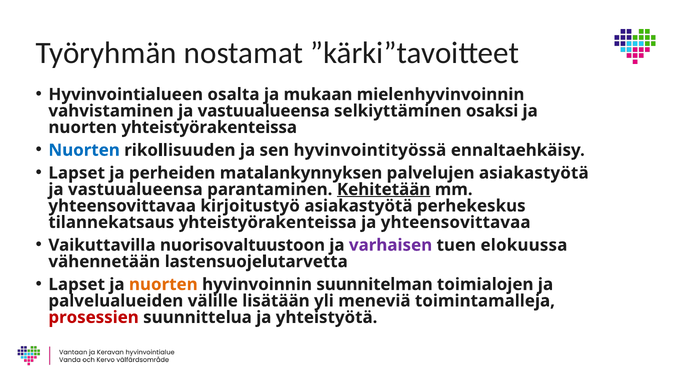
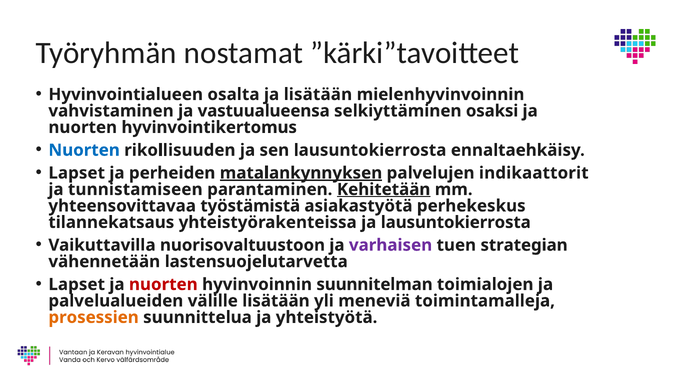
ja mukaan: mukaan -> lisätään
nuorten yhteistyörakenteissa: yhteistyörakenteissa -> hyvinvointikertomus
sen hyvinvointityössä: hyvinvointityössä -> lausuntokierrosta
matalankynnyksen underline: none -> present
palvelujen asiakastyötä: asiakastyötä -> indikaattorit
vastuualueensa at (135, 190): vastuualueensa -> tunnistamiseen
kirjoitustyö: kirjoitustyö -> työstämistä
ja yhteensovittavaa: yhteensovittavaa -> lausuntokierrosta
elokuussa: elokuussa -> strategian
nuorten at (163, 285) colour: orange -> red
prosessien colour: red -> orange
